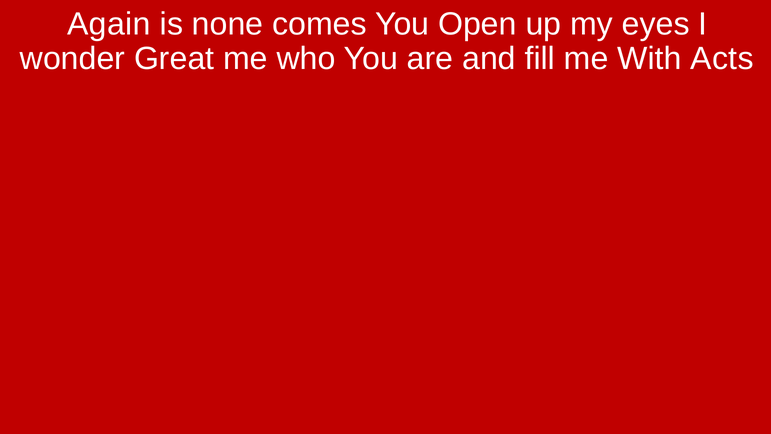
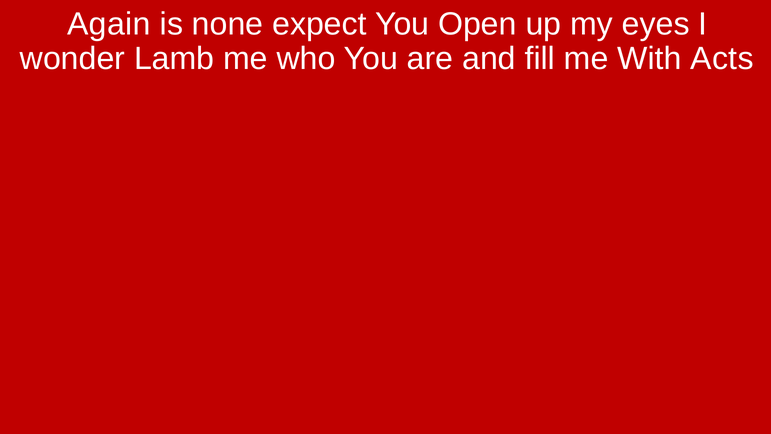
comes: comes -> expect
Great: Great -> Lamb
